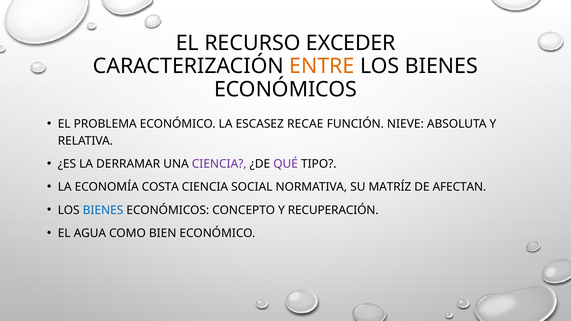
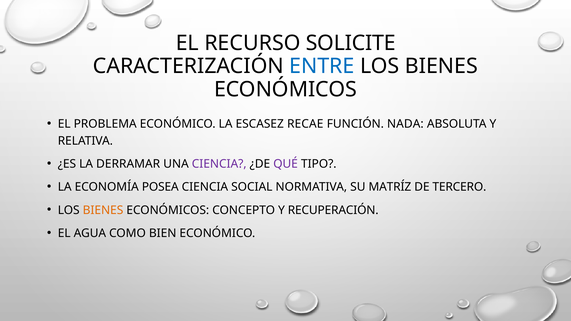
EXCEDER: EXCEDER -> SOLICITE
ENTRE colour: orange -> blue
NIEVE: NIEVE -> NADA
COSTA: COSTA -> POSEA
AFECTAN: AFECTAN -> TERCERO
BIENES at (103, 210) colour: blue -> orange
